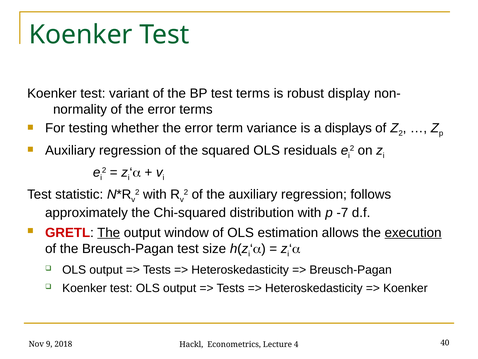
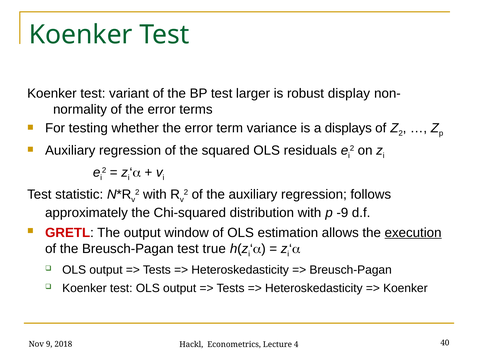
test terms: terms -> larger
-7: -7 -> -9
The at (109, 232) underline: present -> none
size: size -> true
